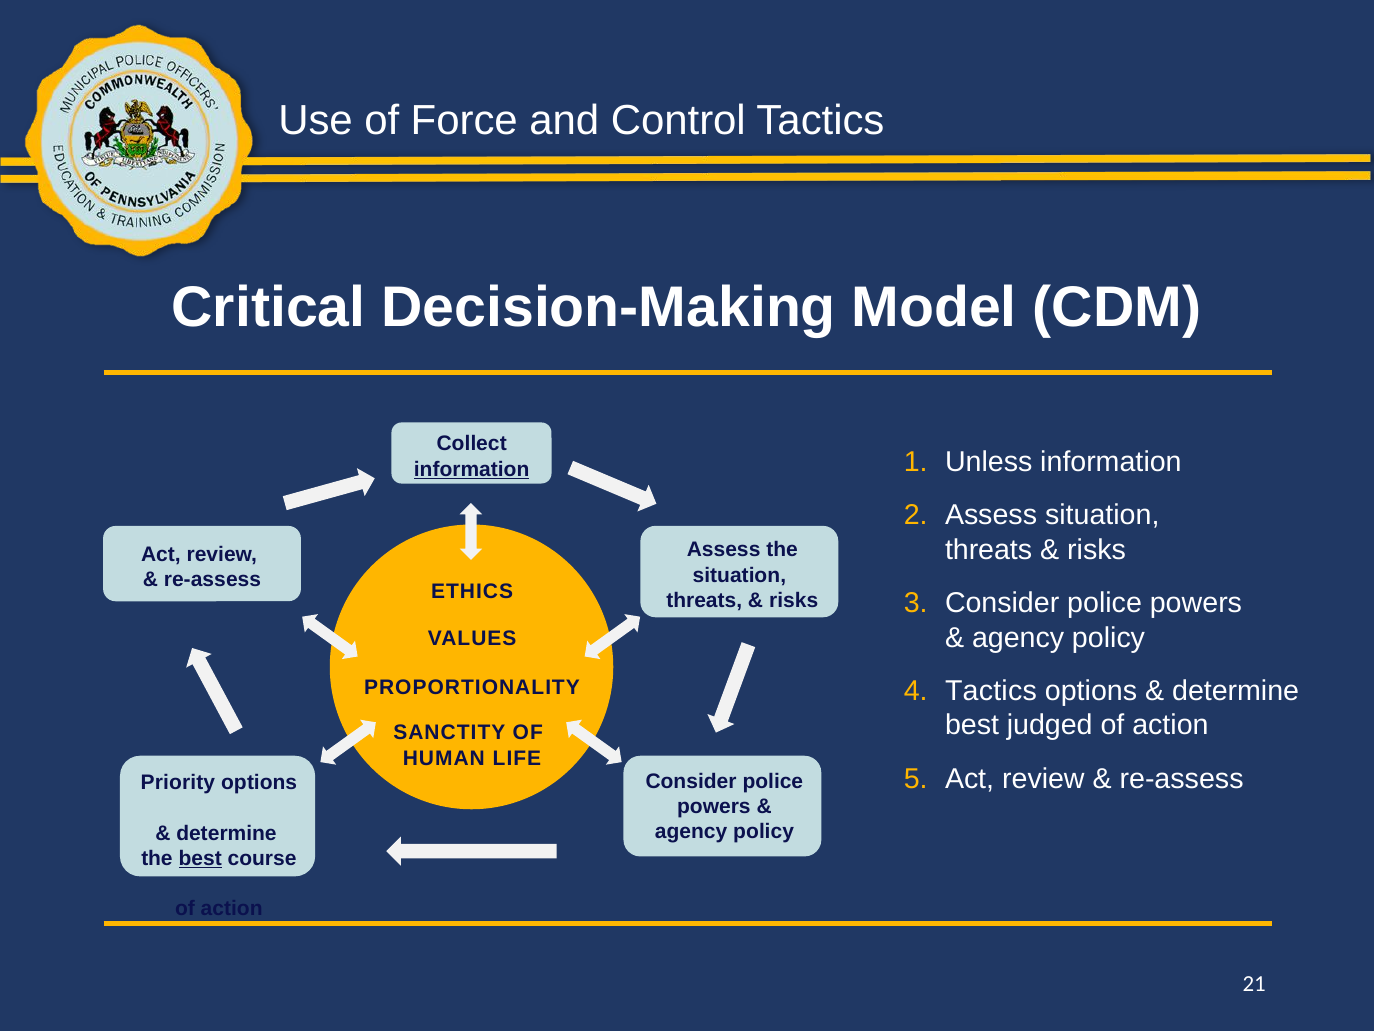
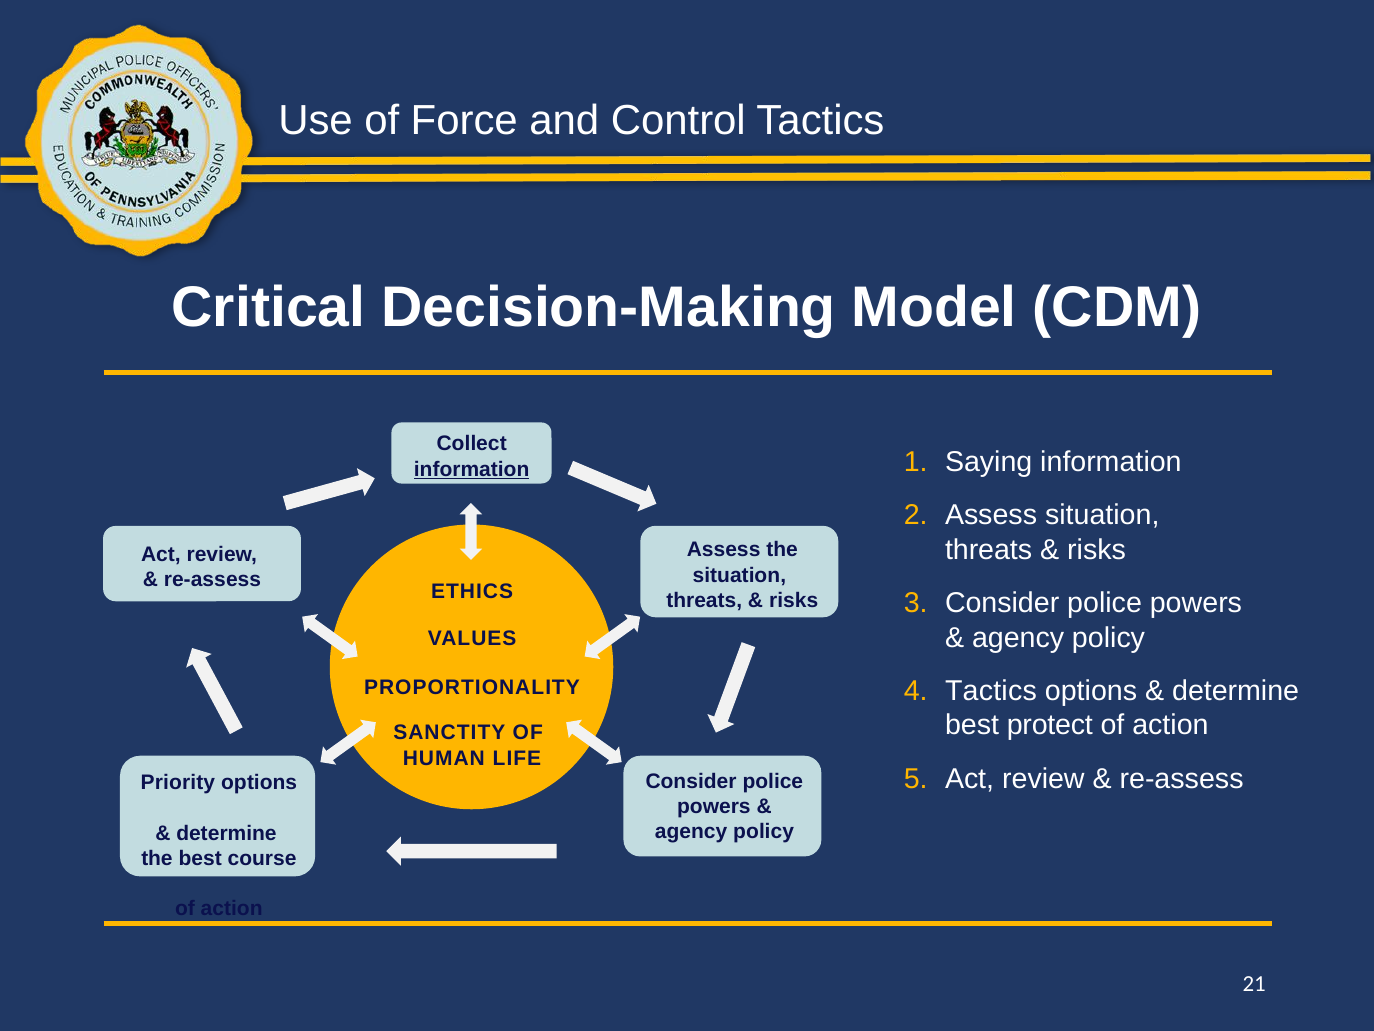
Unless: Unless -> Saying
judged: judged -> protect
best at (200, 858) underline: present -> none
